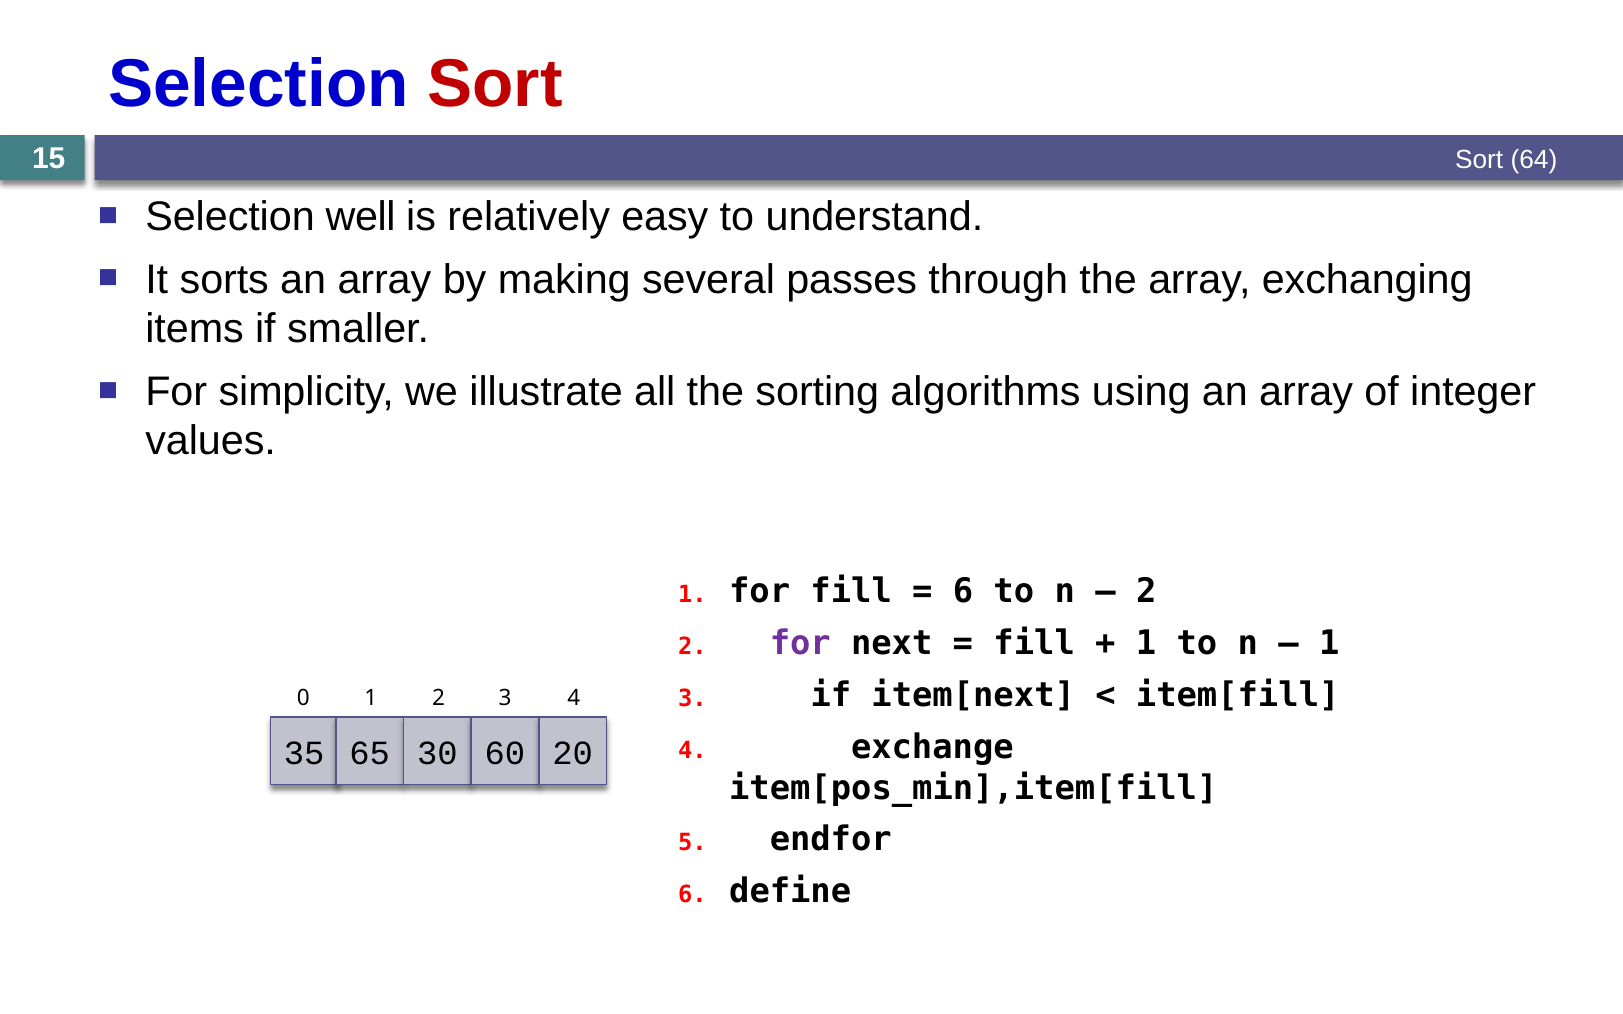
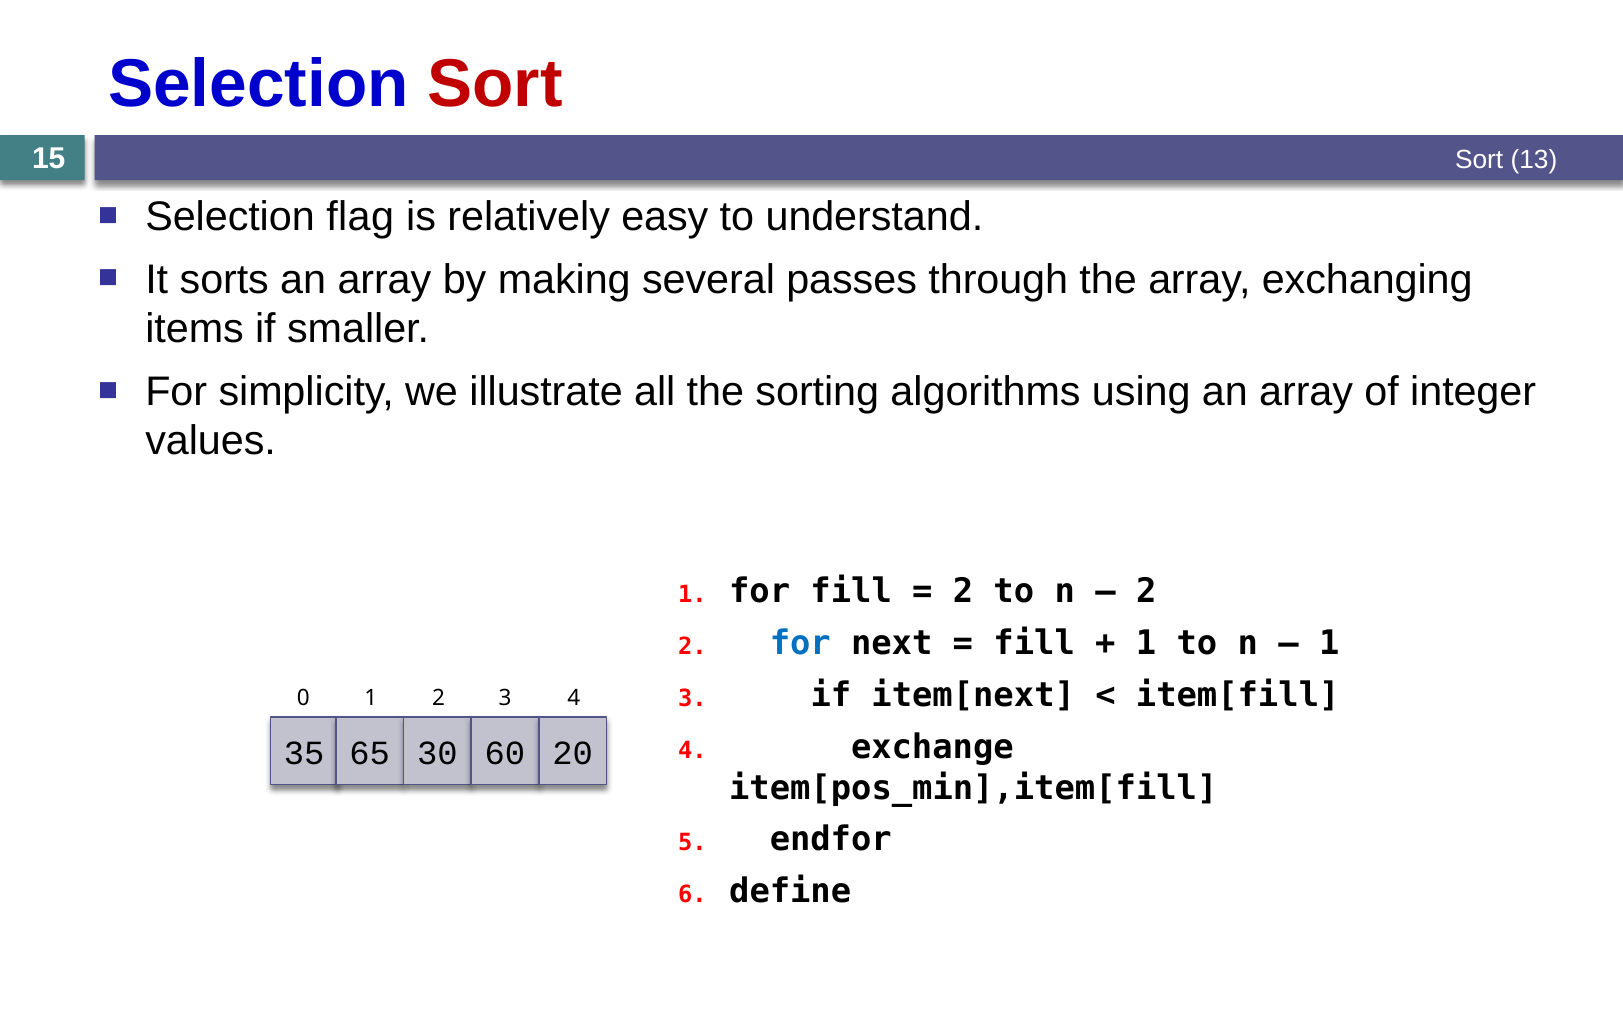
64: 64 -> 13
well: well -> flag
6 at (963, 592): 6 -> 2
for at (800, 644) colour: purple -> blue
